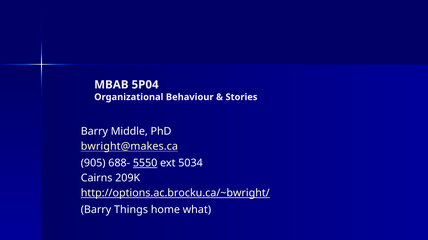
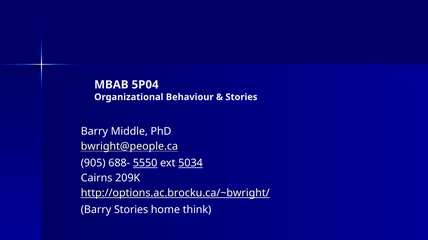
bwright@makes.ca: bwright@makes.ca -> bwright@people.ca
5034 underline: none -> present
Barry Things: Things -> Stories
what: what -> think
